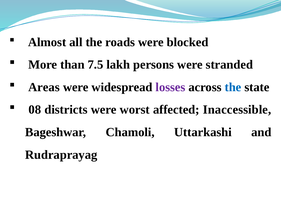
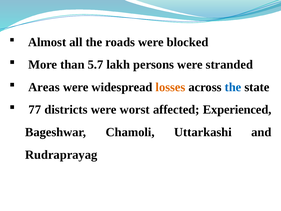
7.5: 7.5 -> 5.7
losses colour: purple -> orange
08: 08 -> 77
Inaccessible: Inaccessible -> Experienced
